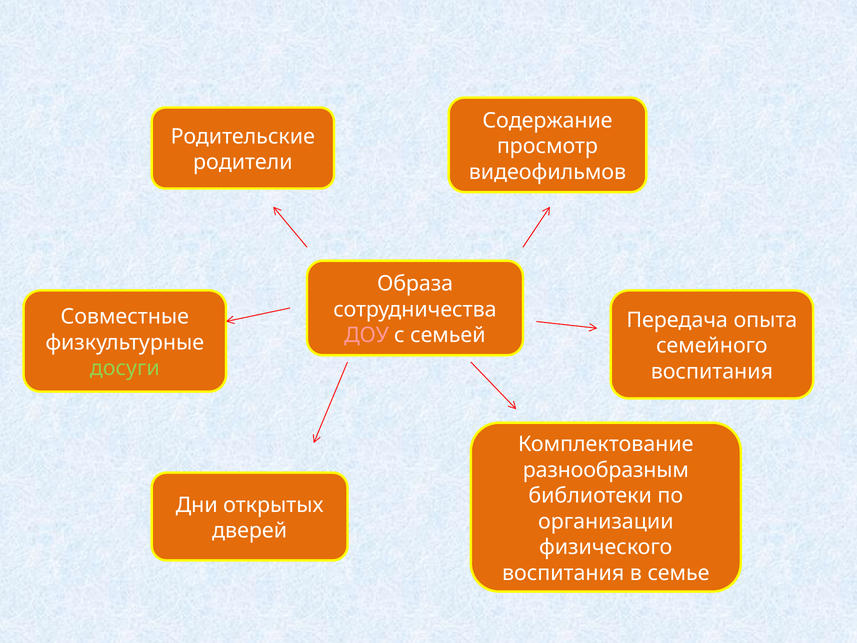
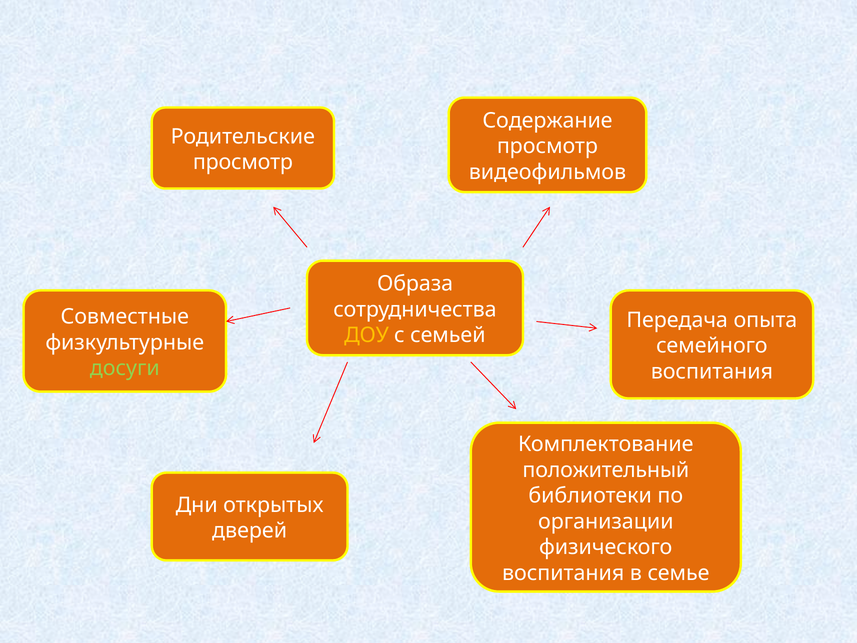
родители at (243, 162): родители -> просмотр
ДОУ colour: pink -> yellow
разнообразным: разнообразным -> положительный
